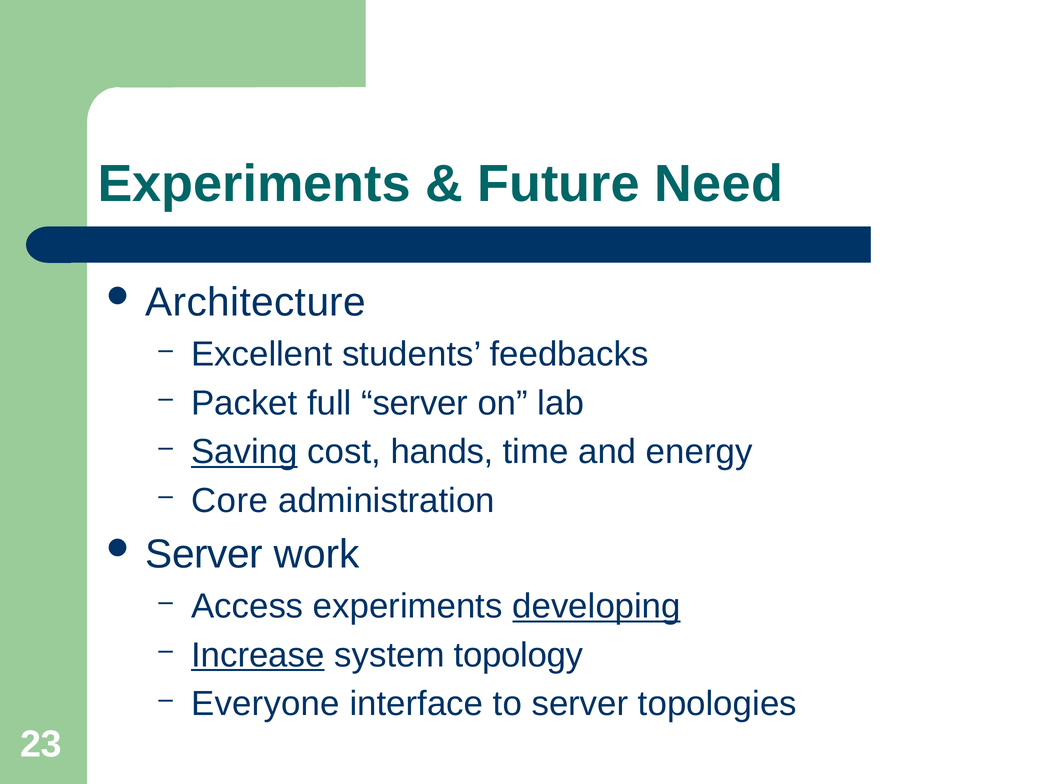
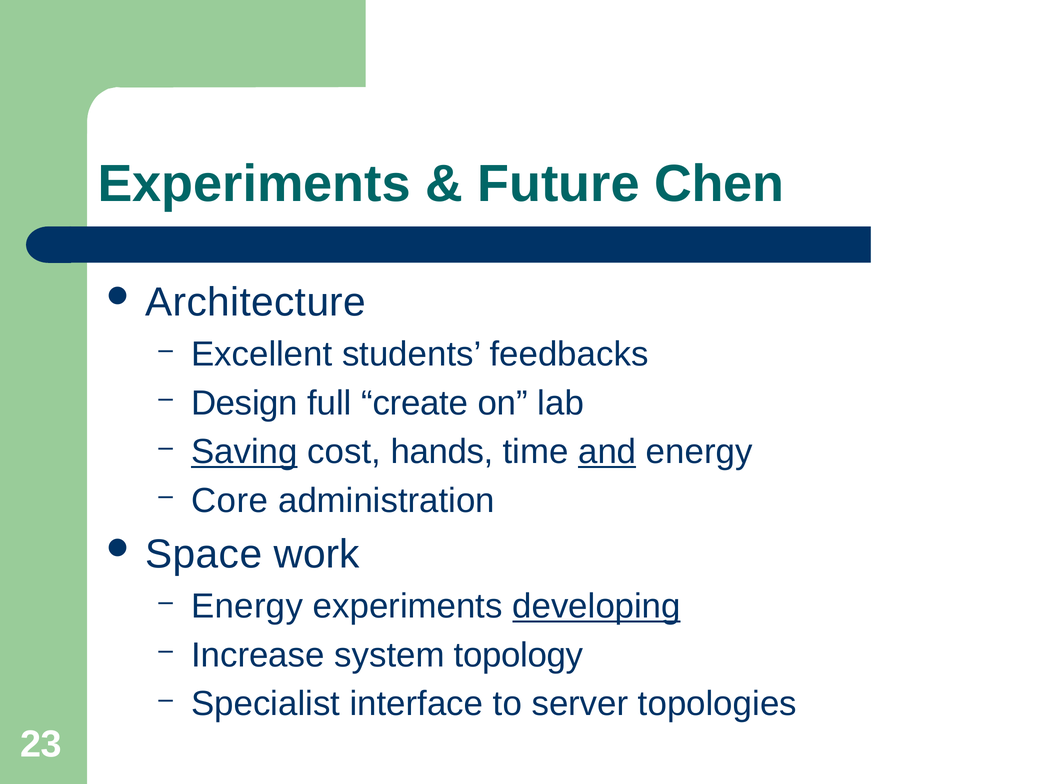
Need: Need -> Chen
Packet: Packet -> Design
full server: server -> create
and underline: none -> present
Server at (204, 554): Server -> Space
Access at (247, 606): Access -> Energy
Increase underline: present -> none
Everyone: Everyone -> Specialist
